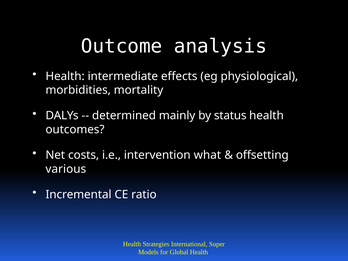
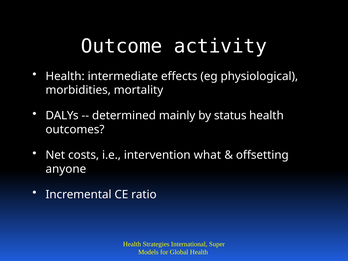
analysis: analysis -> activity
various: various -> anyone
